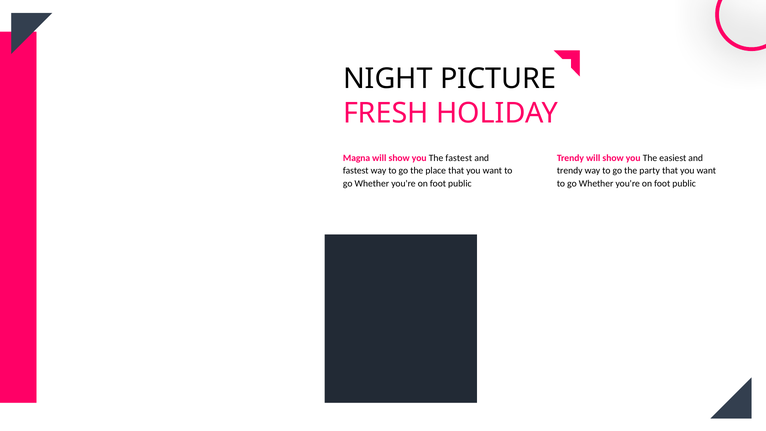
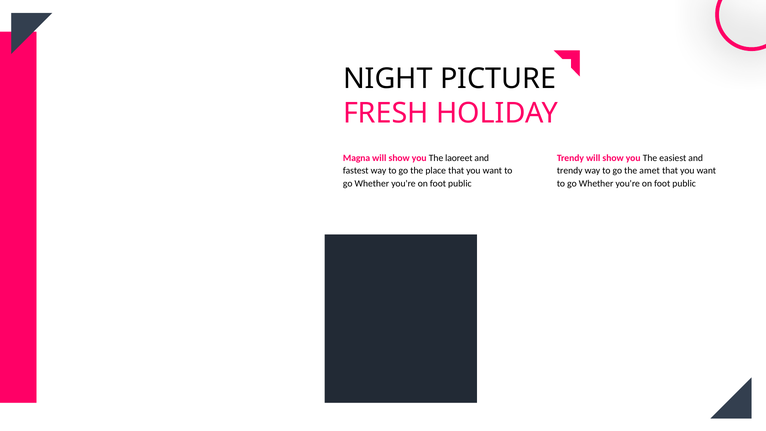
The fastest: fastest -> laoreet
party: party -> amet
